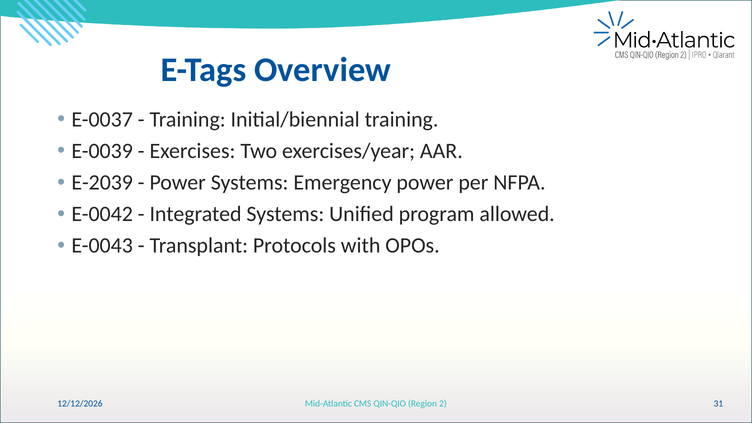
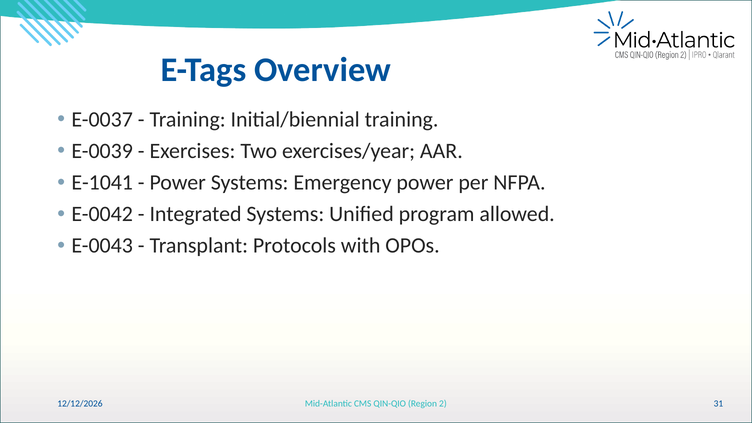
E-2039: E-2039 -> E-1041
